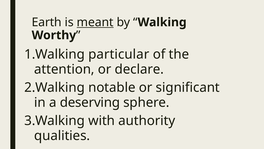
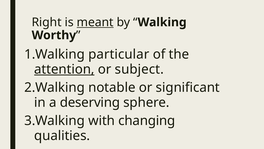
Earth: Earth -> Right
attention underline: none -> present
declare: declare -> subject
authority: authority -> changing
